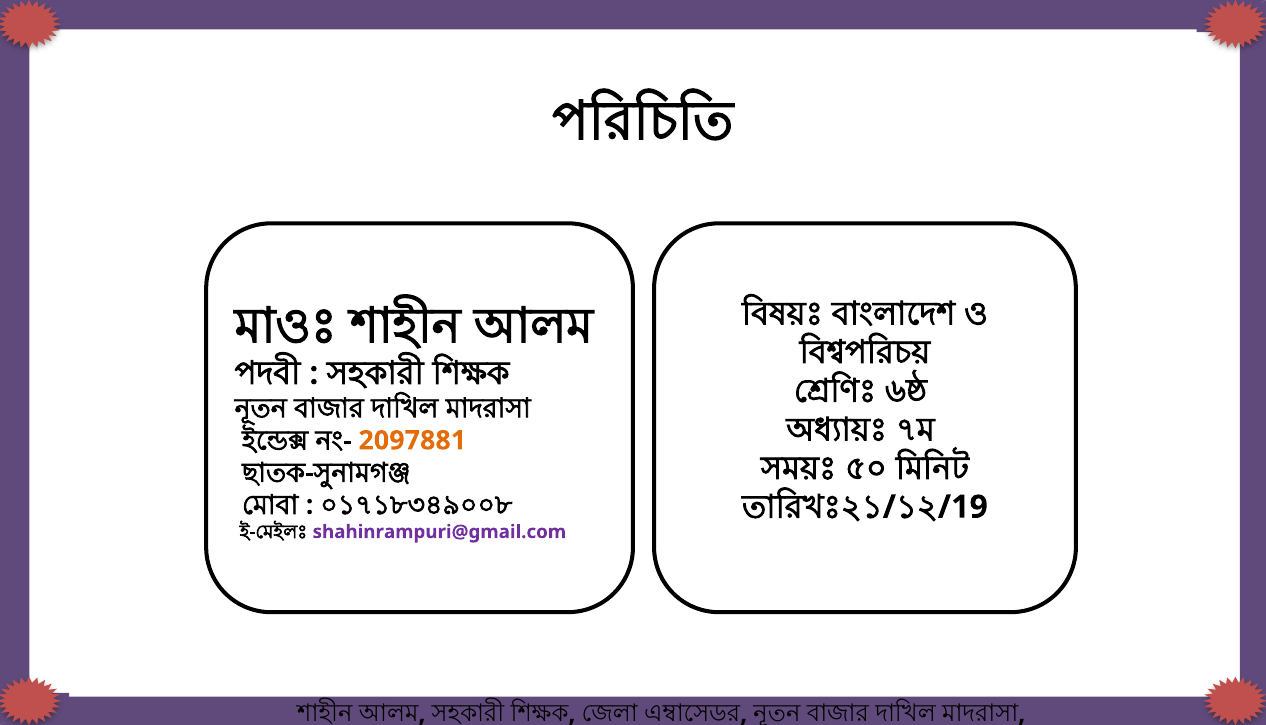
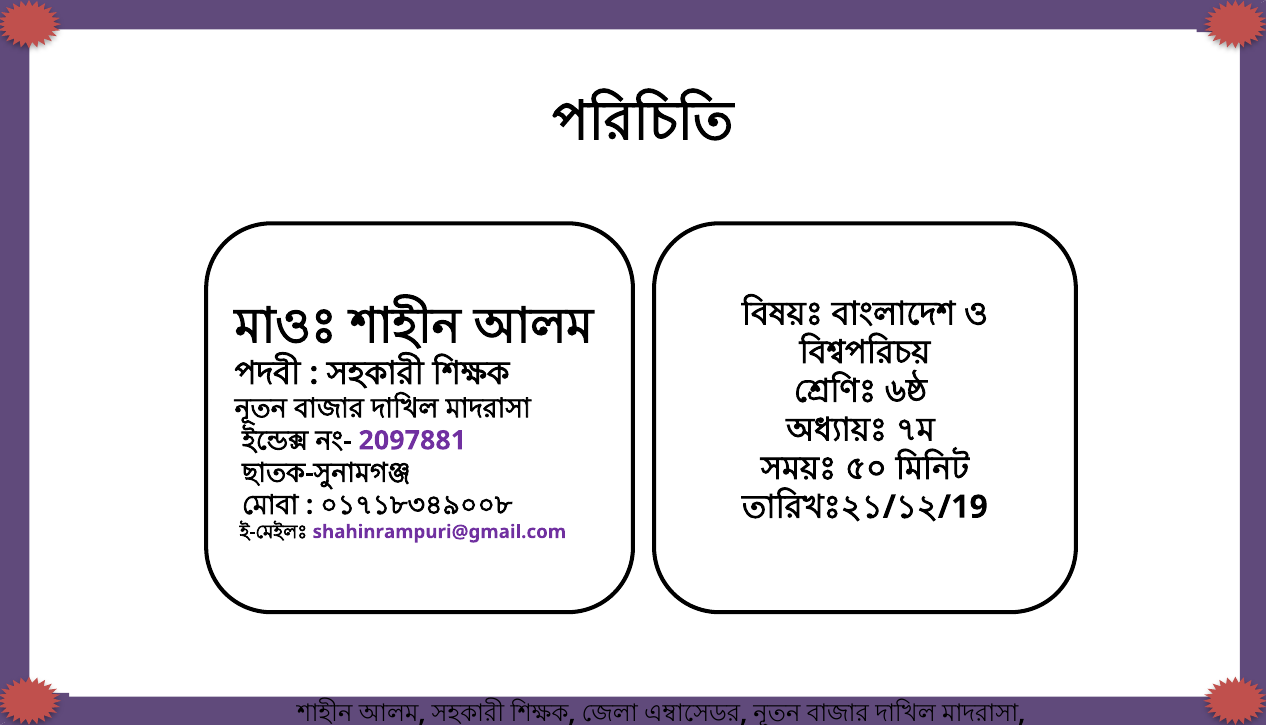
2097881 colour: orange -> purple
